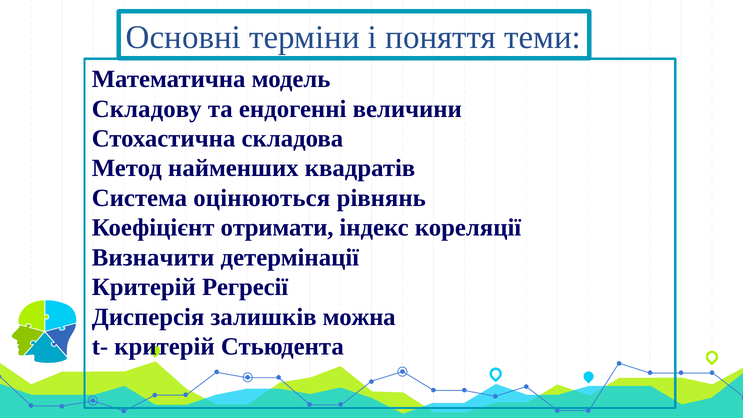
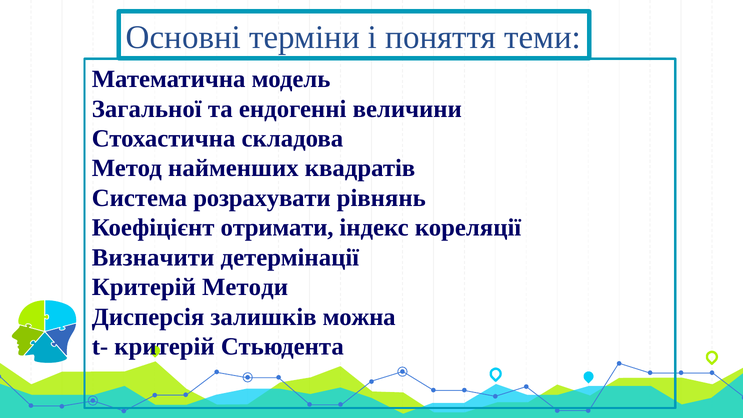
Складову: Складову -> Загальної
оцінюються: оцінюються -> розрахувати
Регресії: Регресії -> Методи
